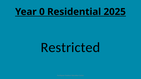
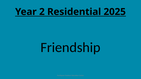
0: 0 -> 2
Restricted: Restricted -> Friendship
